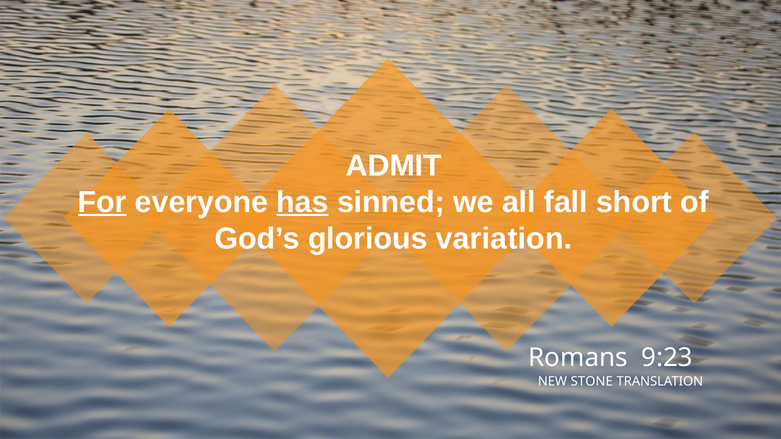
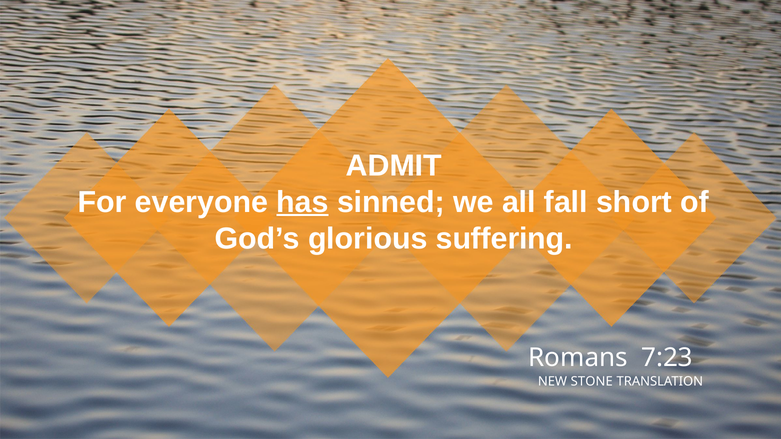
For underline: present -> none
variation: variation -> suffering
9:23: 9:23 -> 7:23
